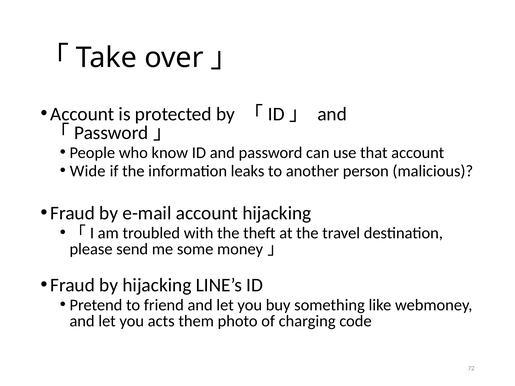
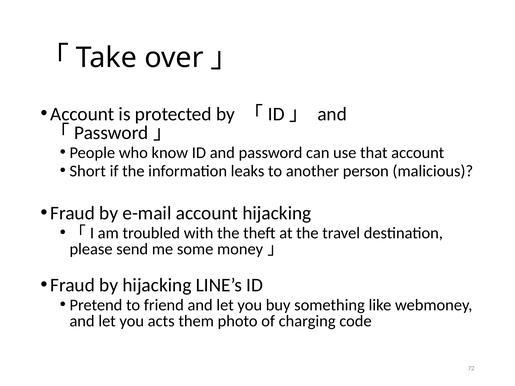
Wide: Wide -> Short
